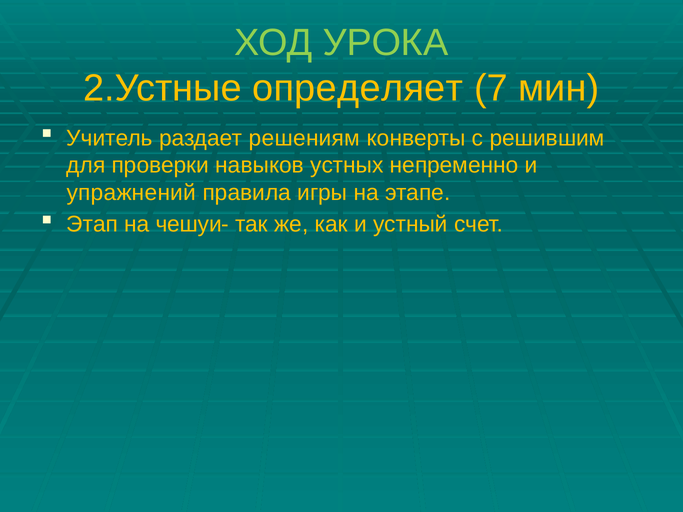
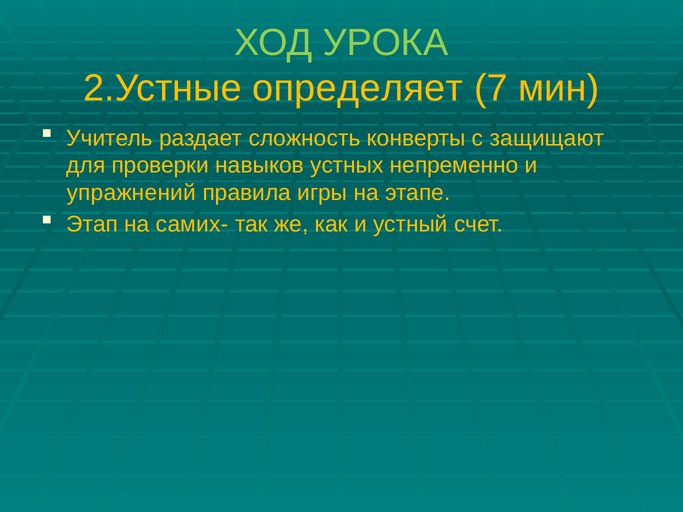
решениям: решениям -> сложность
решившим: решившим -> защищают
чешуи-: чешуи- -> самих-
